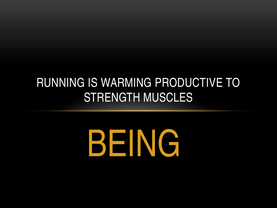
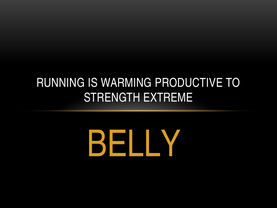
MUSCLES: MUSCLES -> EXTREME
BEING: BEING -> BELLY
